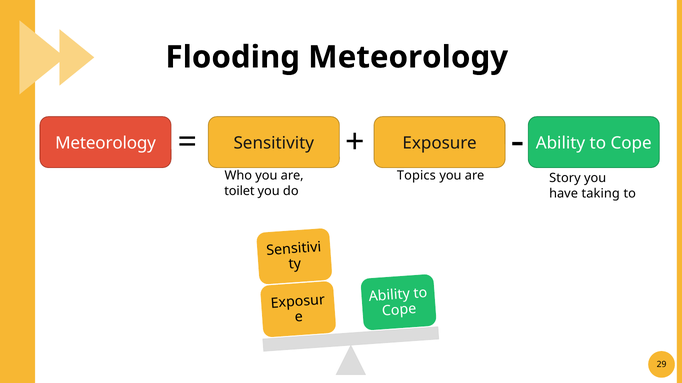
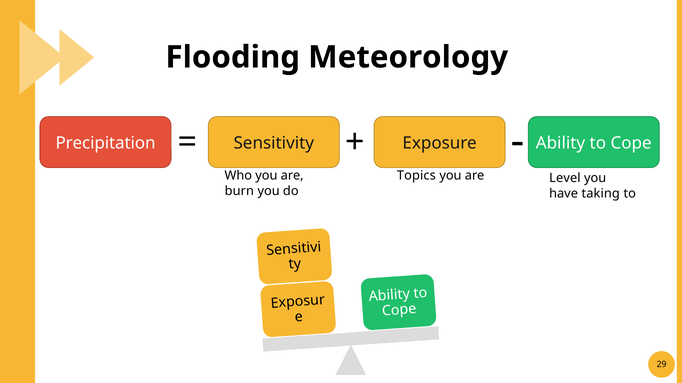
Meteorology at (106, 144): Meteorology -> Precipitation
Story: Story -> Level
toilet: toilet -> burn
